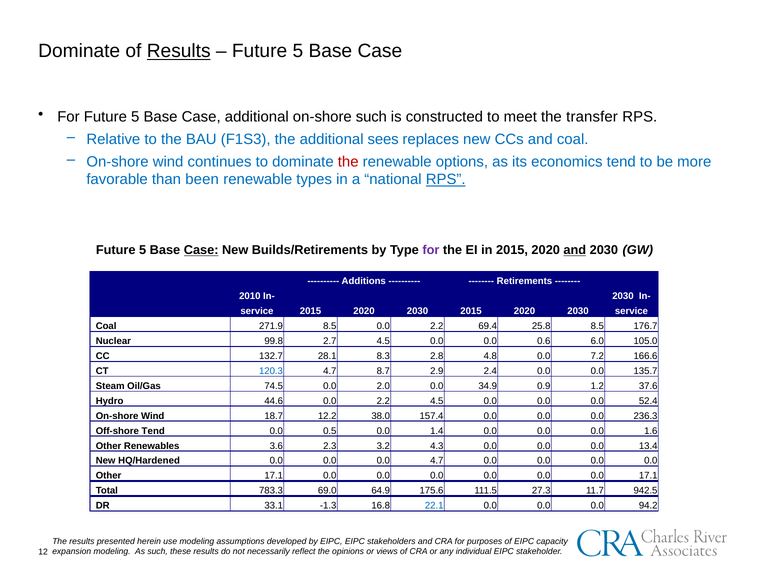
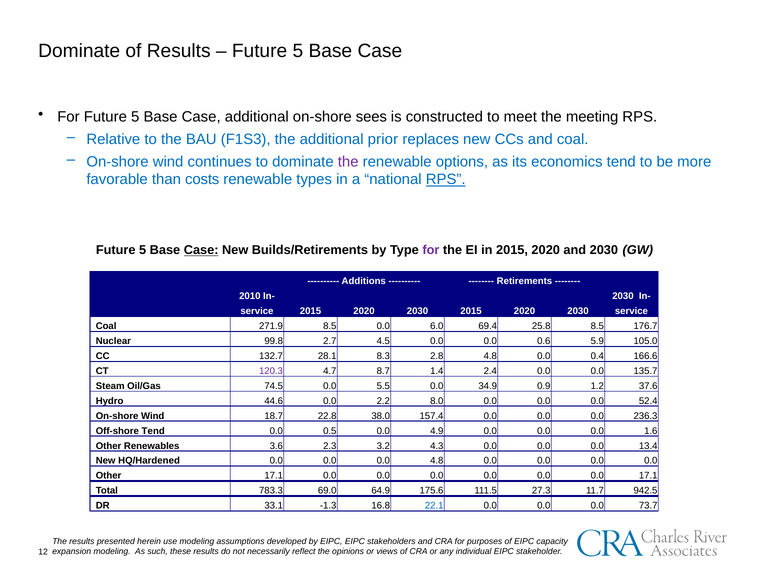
Results at (179, 51) underline: present -> none
on-shore such: such -> sees
transfer: transfer -> meeting
sees: sees -> prior
the at (348, 161) colour: red -> purple
been: been -> costs
and at (575, 250) underline: present -> none
8.5 0.0 2.2: 2.2 -> 6.0
6.0: 6.0 -> 5.9
7.2: 7.2 -> 0.4
120.3 colour: blue -> purple
2.9: 2.9 -> 1.4
2.0: 2.0 -> 5.5
2.2 4.5: 4.5 -> 8.0
12.2: 12.2 -> 22.8
1.4: 1.4 -> 4.9
0.0 4.7: 4.7 -> 4.8
94.2: 94.2 -> 73.7
